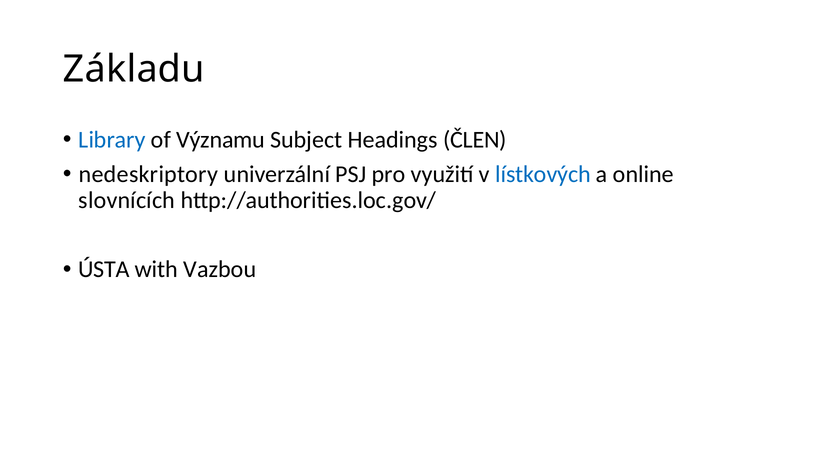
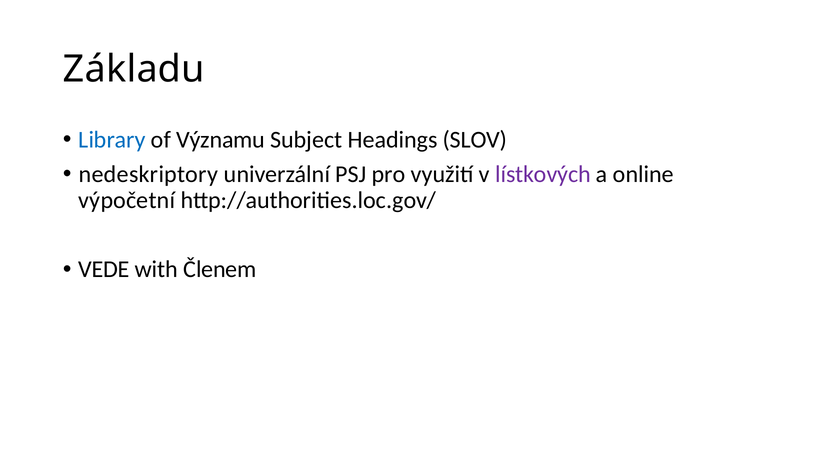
ČLEN: ČLEN -> SLOV
lístkových colour: blue -> purple
slovnících: slovnících -> výpočetní
ÚSTA: ÚSTA -> VEDE
Vazbou: Vazbou -> Členem
